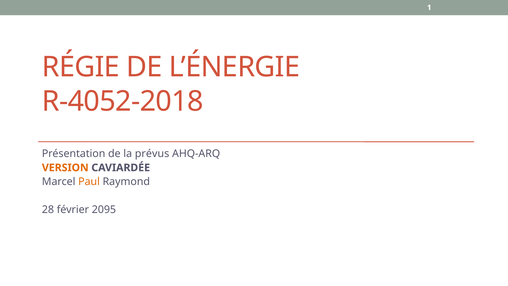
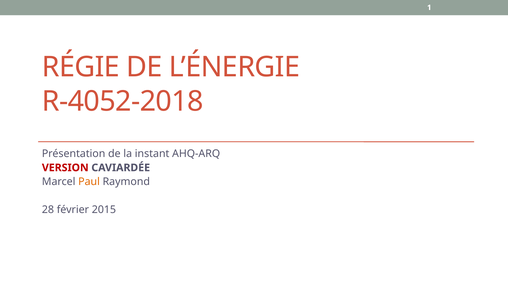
prévus: prévus -> instant
VERSION colour: orange -> red
2095: 2095 -> 2015
